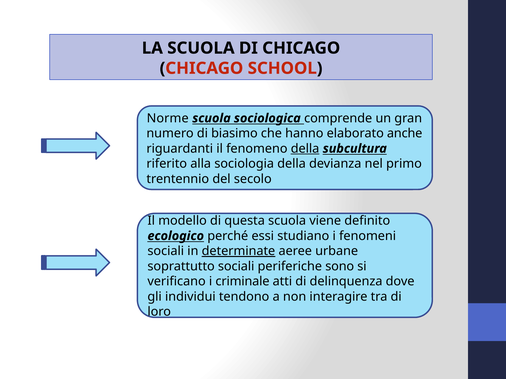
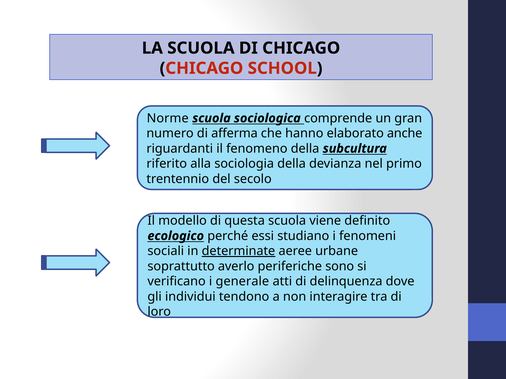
biasimo: biasimo -> afferma
della at (305, 149) underline: present -> none
soprattutto sociali: sociali -> averlo
criminale: criminale -> generale
